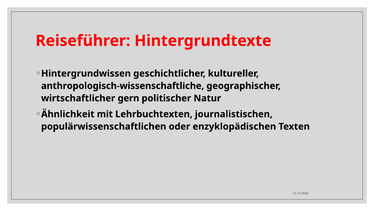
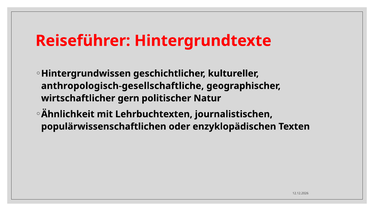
anthropologisch-wissenschaftliche: anthropologisch-wissenschaftliche -> anthropologisch-gesellschaftliche
